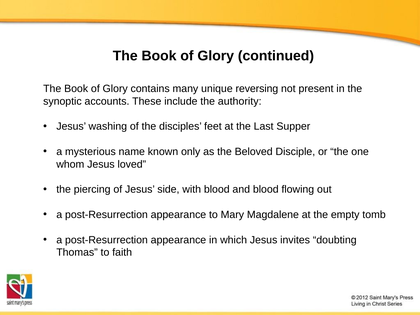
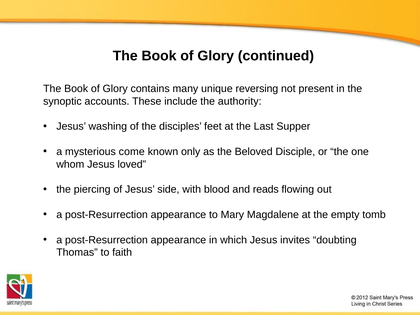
name: name -> come
and blood: blood -> reads
